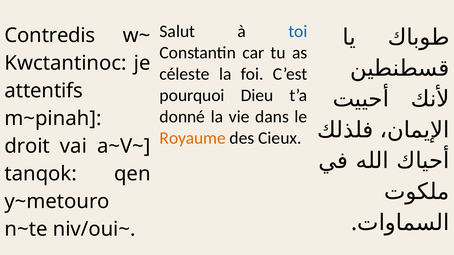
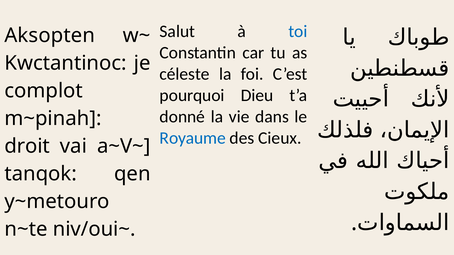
Contredis: Contredis -> Aksopten
attentifs: attentifs -> complot
Royaume colour: orange -> blue
